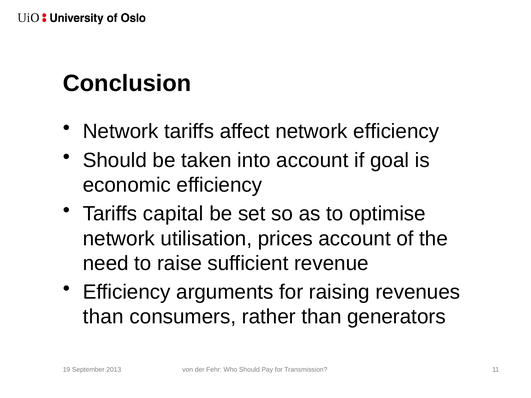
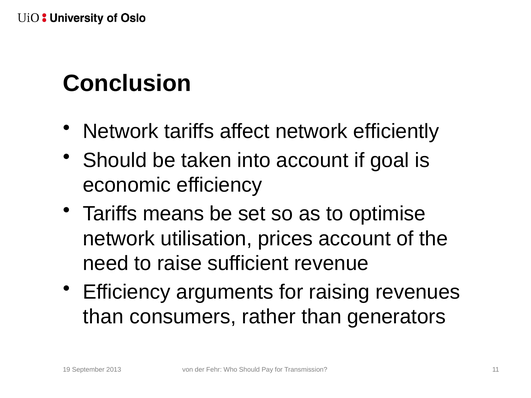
network efficiency: efficiency -> efficiently
capital: capital -> means
